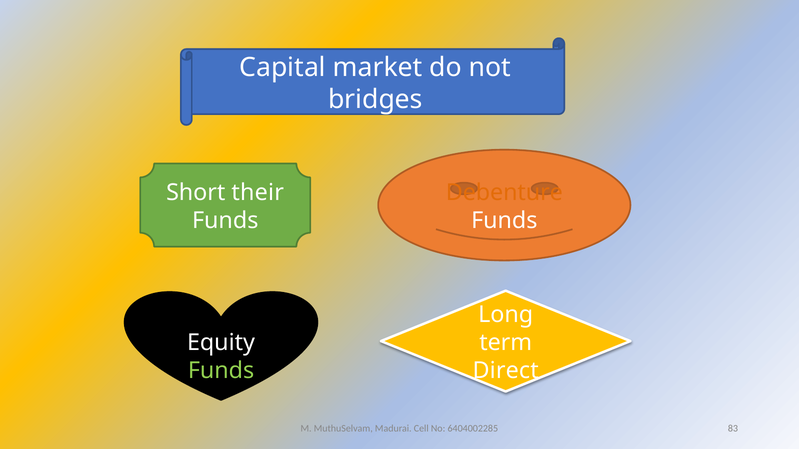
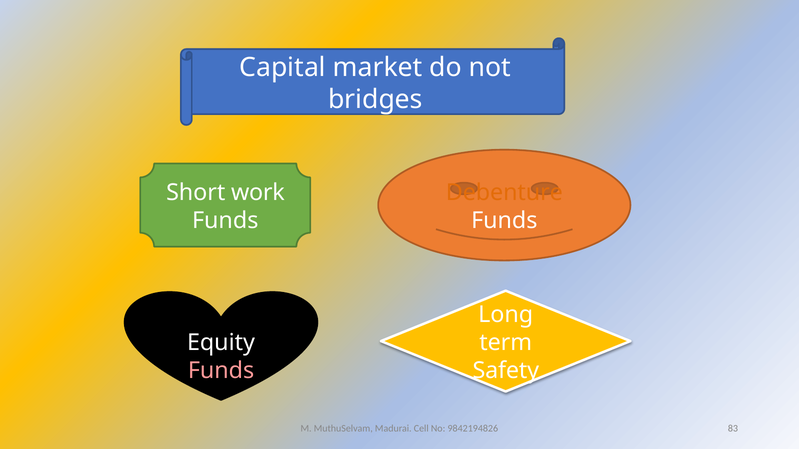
their: their -> work
Funds at (221, 371) colour: light green -> pink
Direct: Direct -> Safety
6404002285: 6404002285 -> 9842194826
